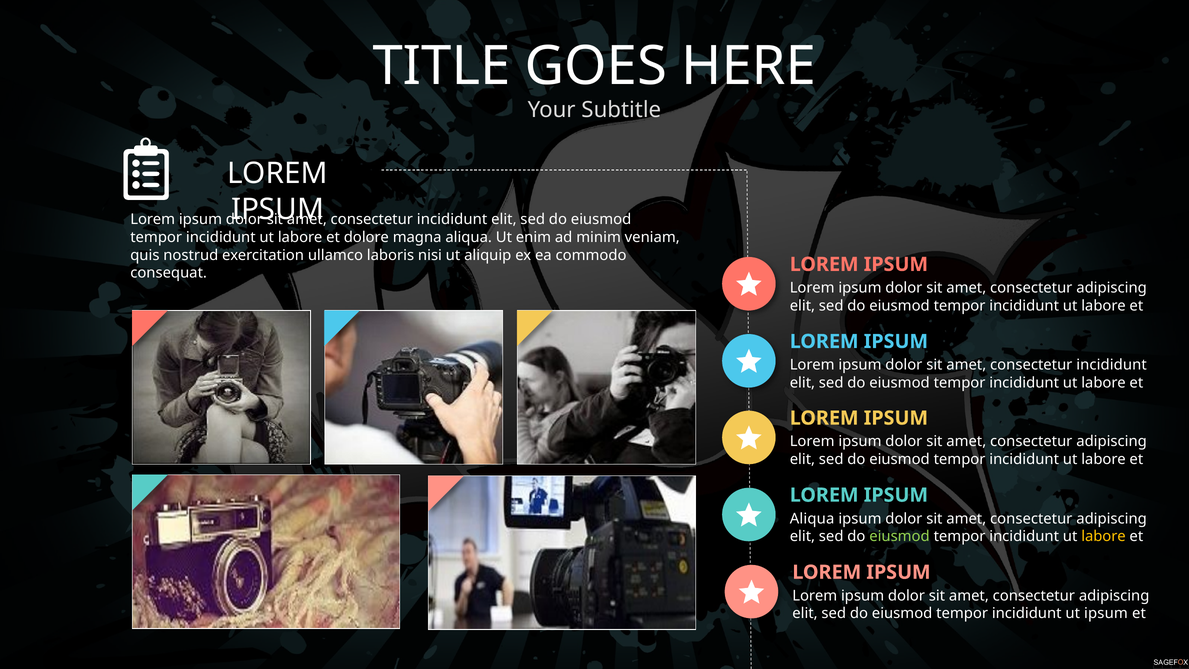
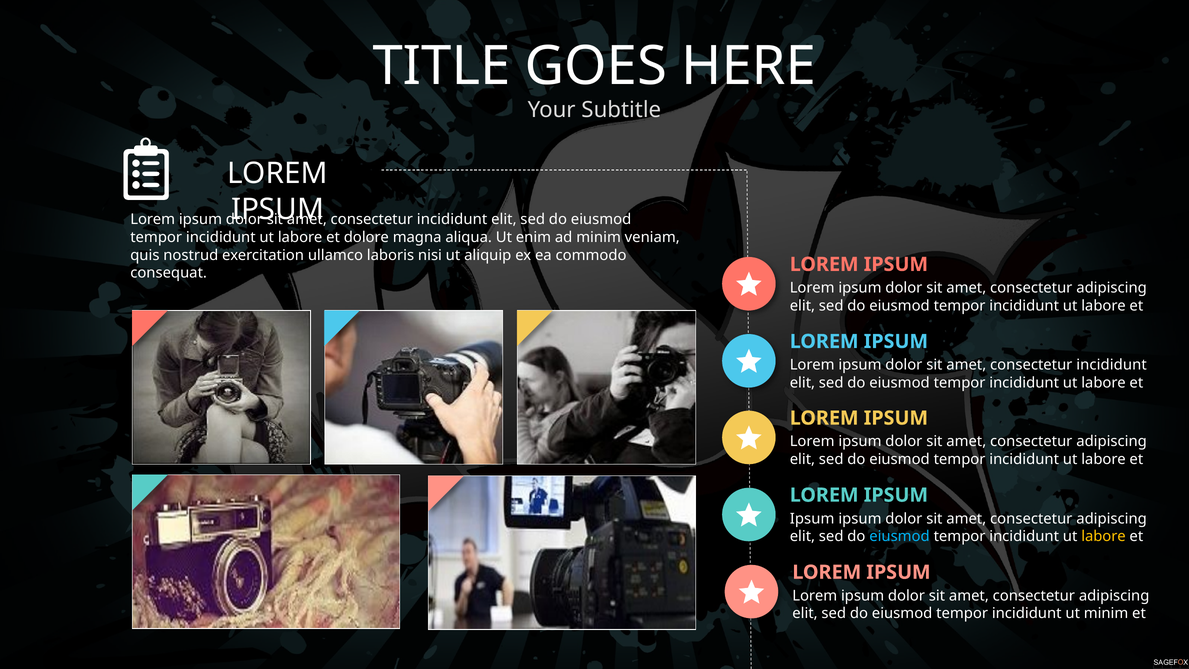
Aliqua at (812, 518): Aliqua -> Ipsum
eiusmod at (899, 536) colour: light green -> light blue
ut ipsum: ipsum -> minim
